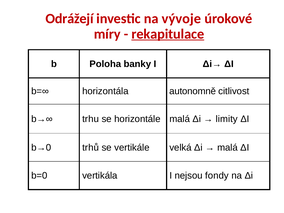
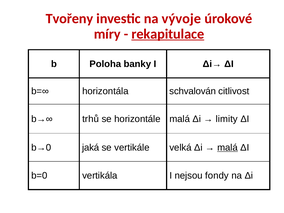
Odrážejí: Odrážejí -> Tvořeny
autonomně: autonomně -> schvalován
trhu: trhu -> trhů
trhů: trhů -> jaká
malá at (227, 148) underline: none -> present
